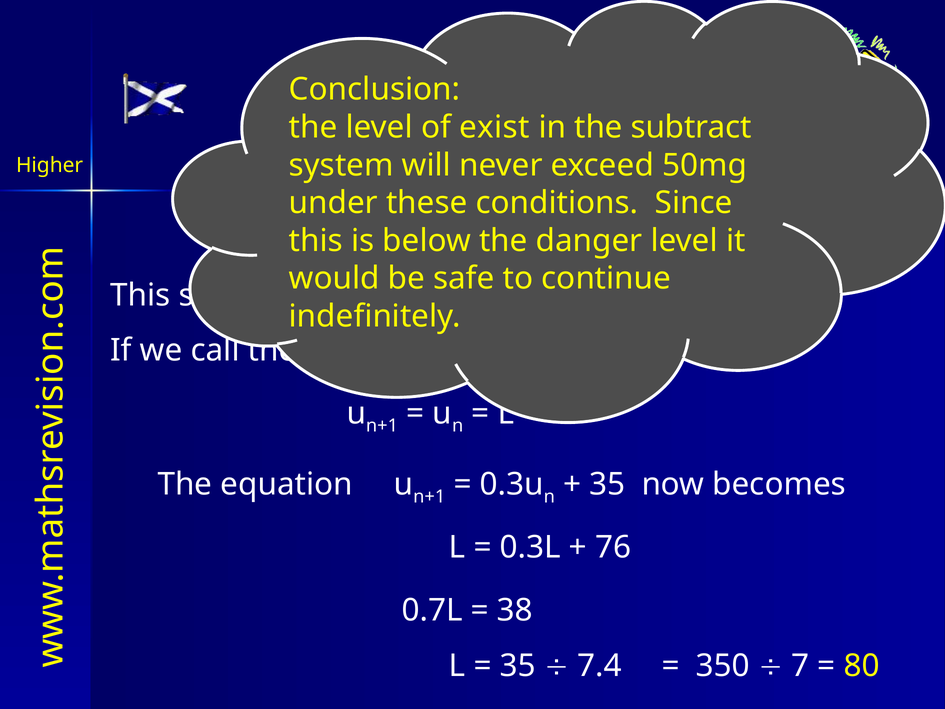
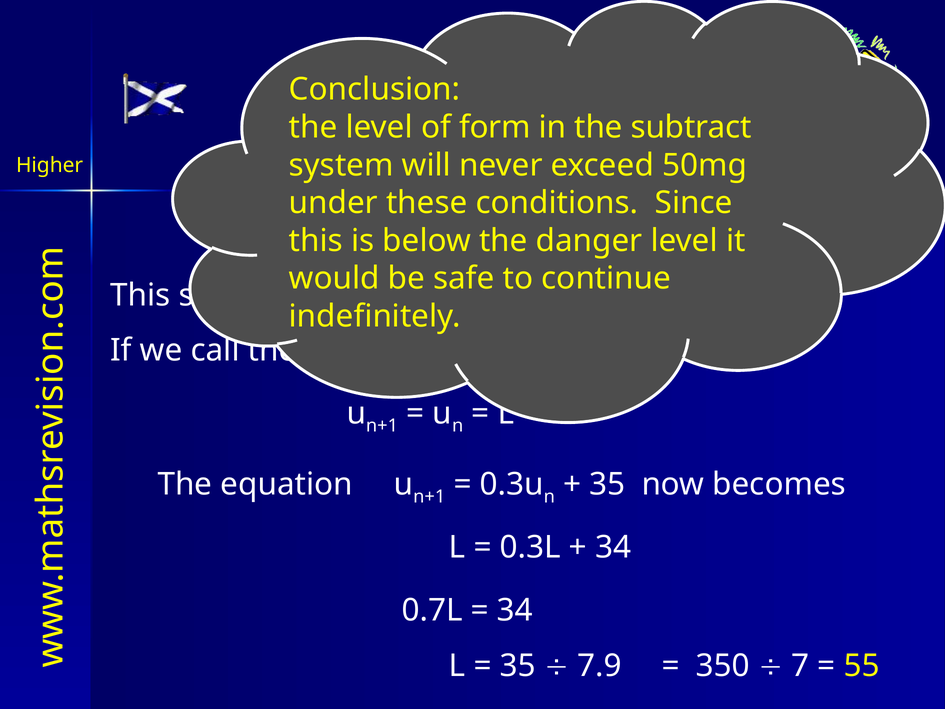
exist: exist -> form
76 at (613, 547): 76 -> 34
38 at (515, 610): 38 -> 34
7.4: 7.4 -> 7.9
80: 80 -> 55
